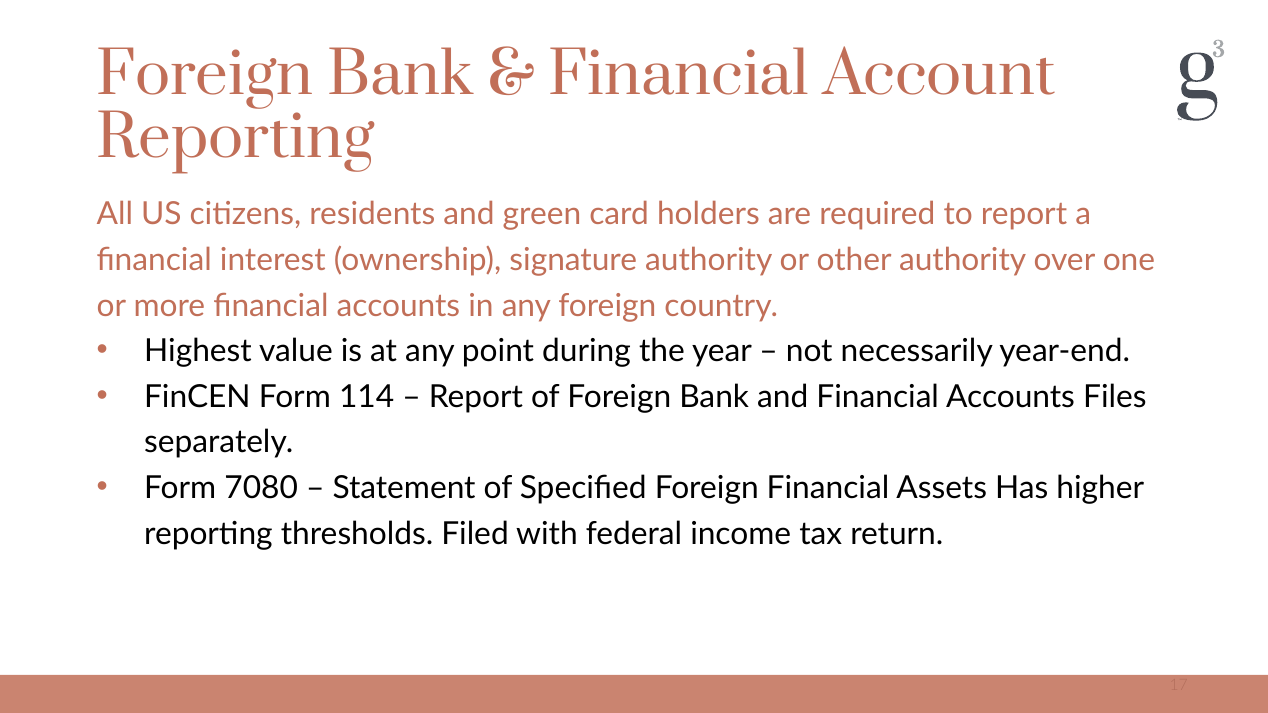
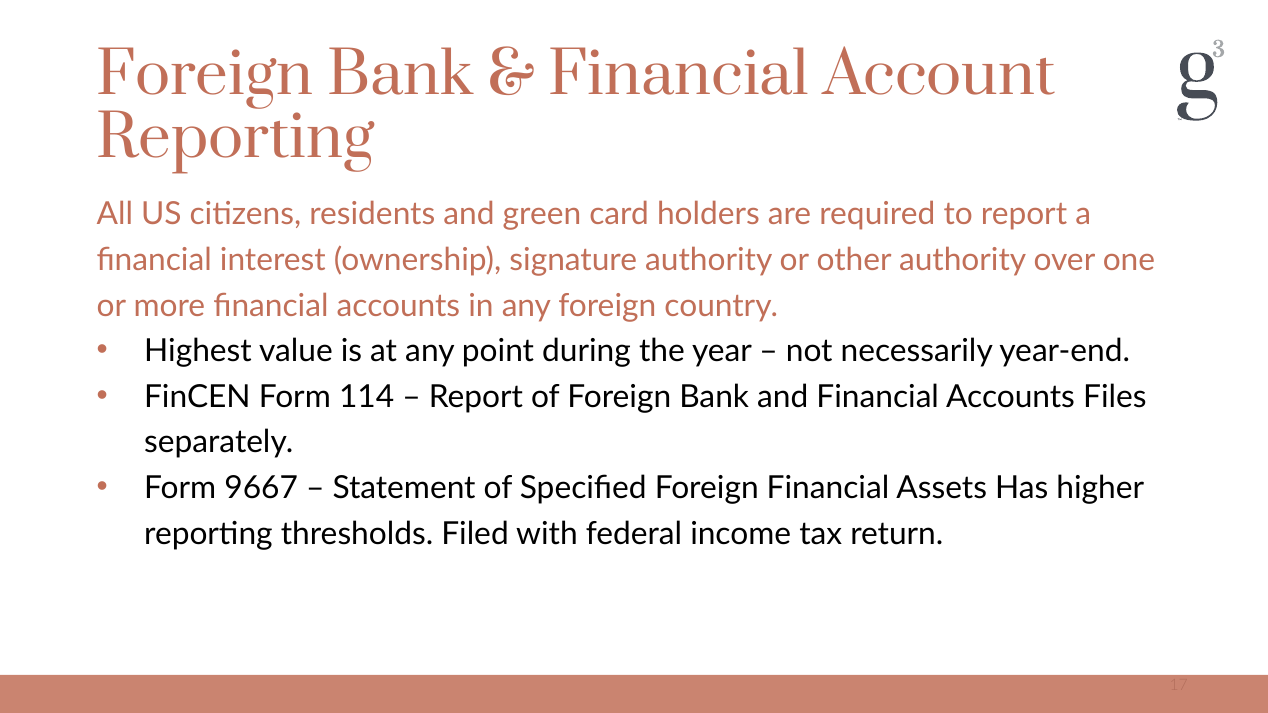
7080: 7080 -> 9667
